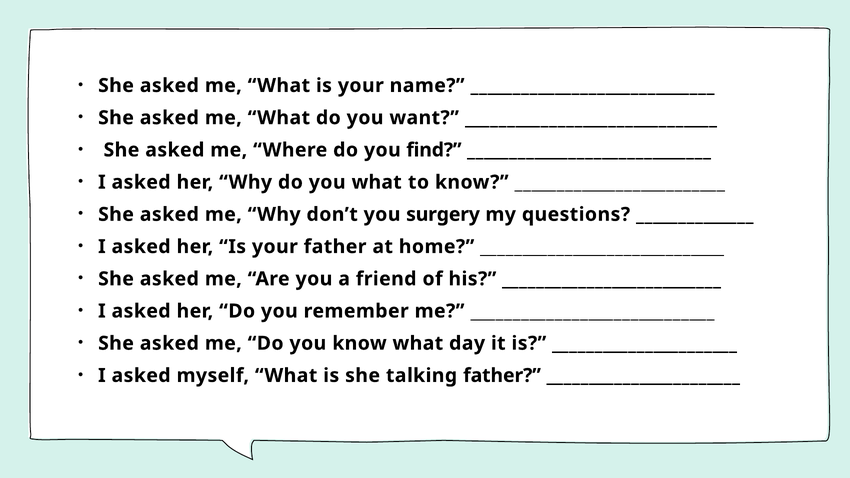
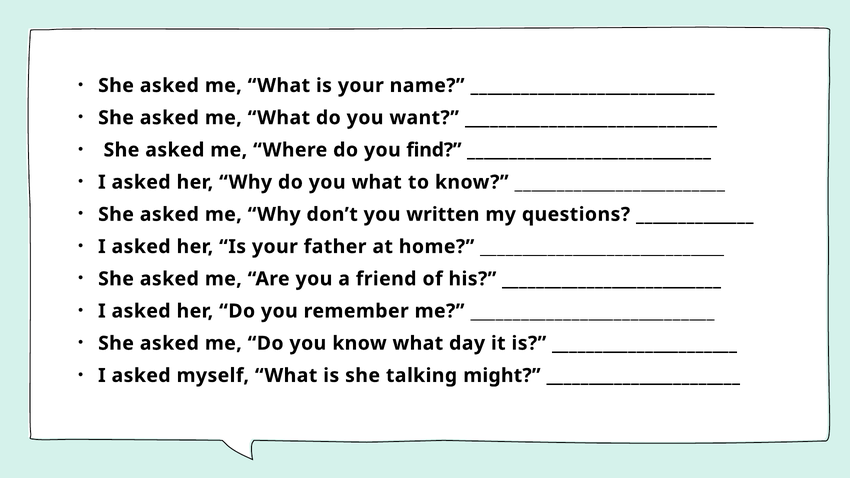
surgery: surgery -> written
talking father: father -> might
